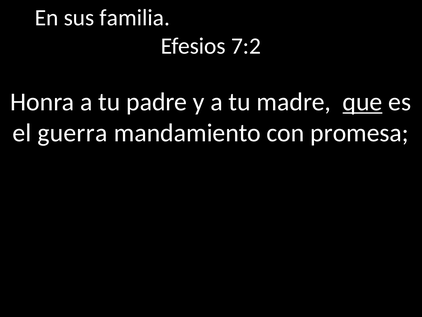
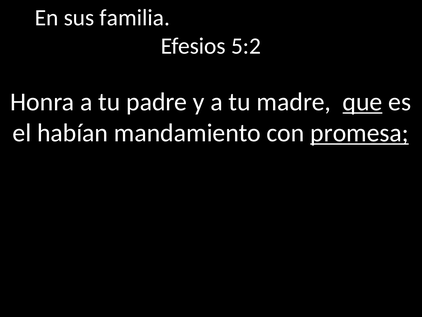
7:2: 7:2 -> 5:2
guerra: guerra -> habían
promesa underline: none -> present
